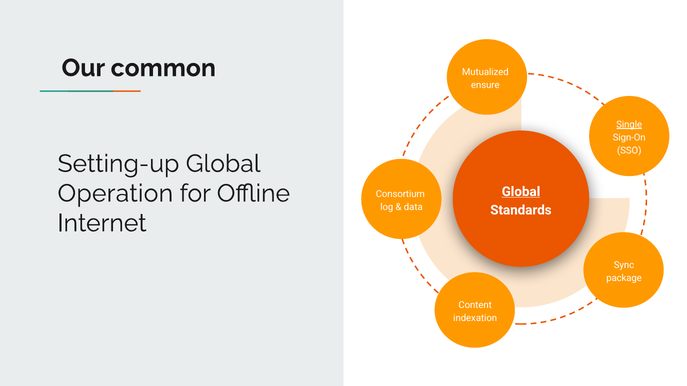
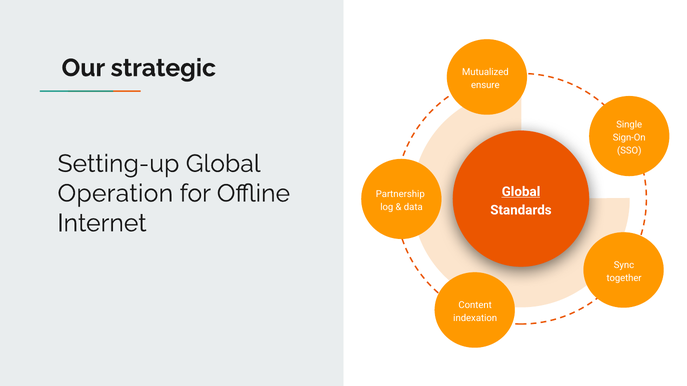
common: common -> strategic
Single underline: present -> none
Consortium: Consortium -> Partnership
package: package -> together
